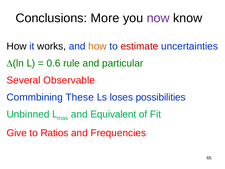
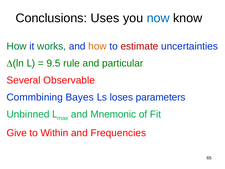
More: More -> Uses
now colour: purple -> blue
How at (17, 46) colour: black -> green
works colour: black -> green
0.6: 0.6 -> 9.5
These: These -> Bayes
possibilities: possibilities -> parameters
Equivalent: Equivalent -> Mnemonic
Ratios: Ratios -> Within
